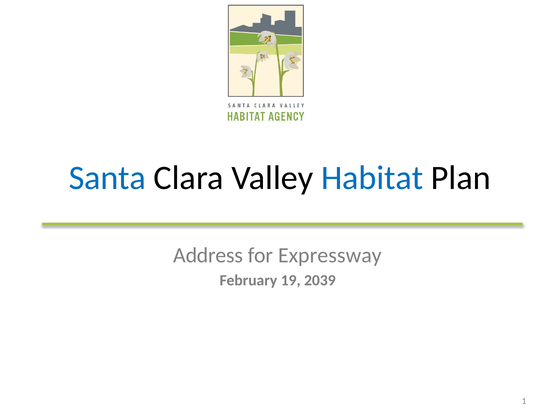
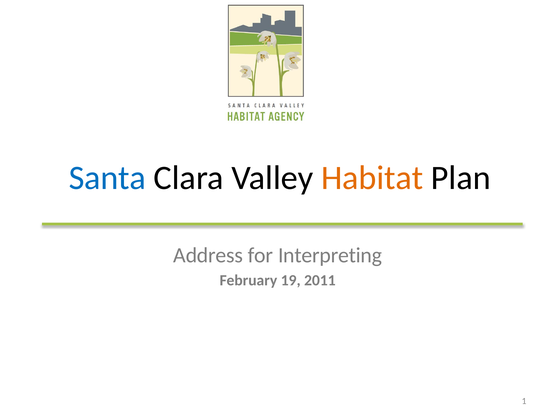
Habitat colour: blue -> orange
Expressway: Expressway -> Interpreting
2039: 2039 -> 2011
